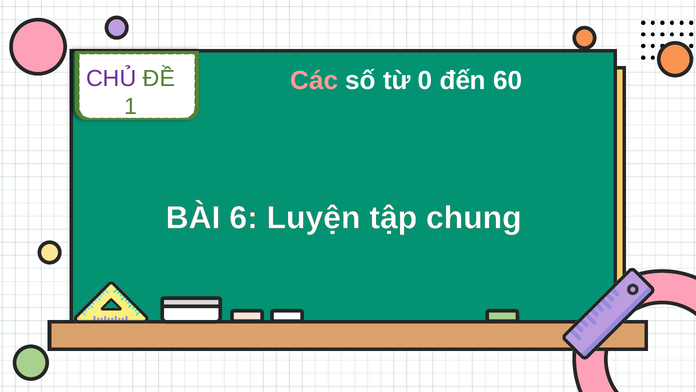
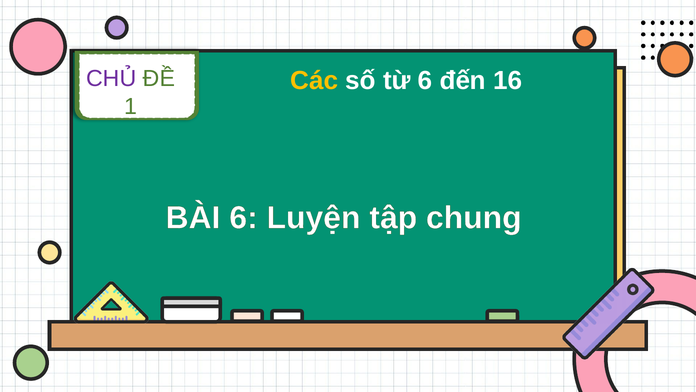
Các colour: pink -> yellow
từ 0: 0 -> 6
60: 60 -> 16
